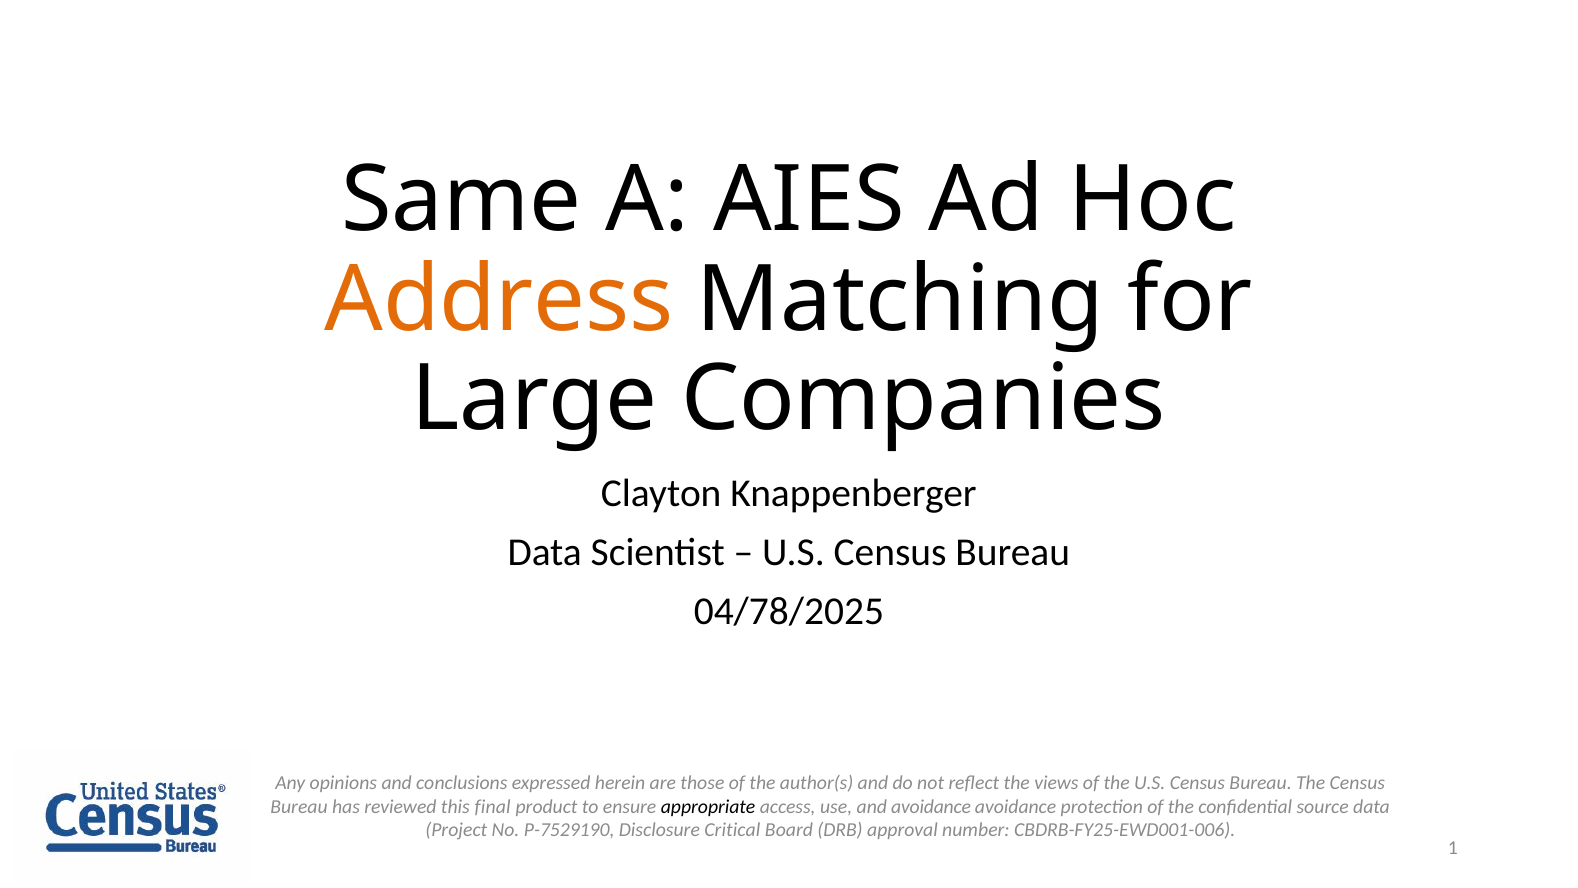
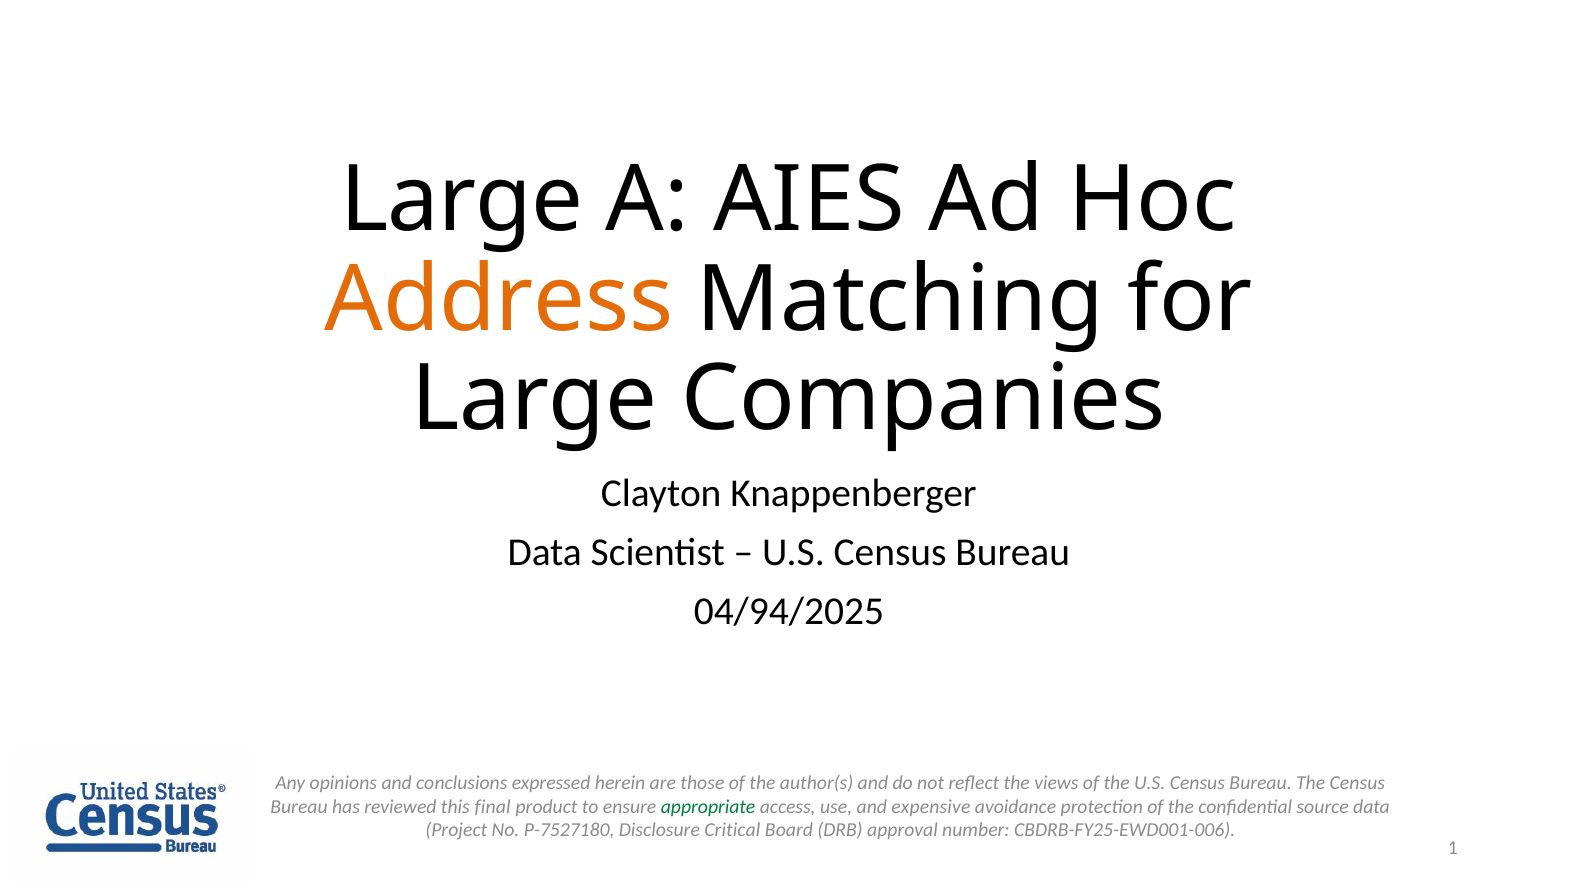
Same at (461, 200): Same -> Large
04/78/2025: 04/78/2025 -> 04/94/2025
appropriate colour: black -> green
and avoidance: avoidance -> expensive
P-7529190: P-7529190 -> P-7527180
